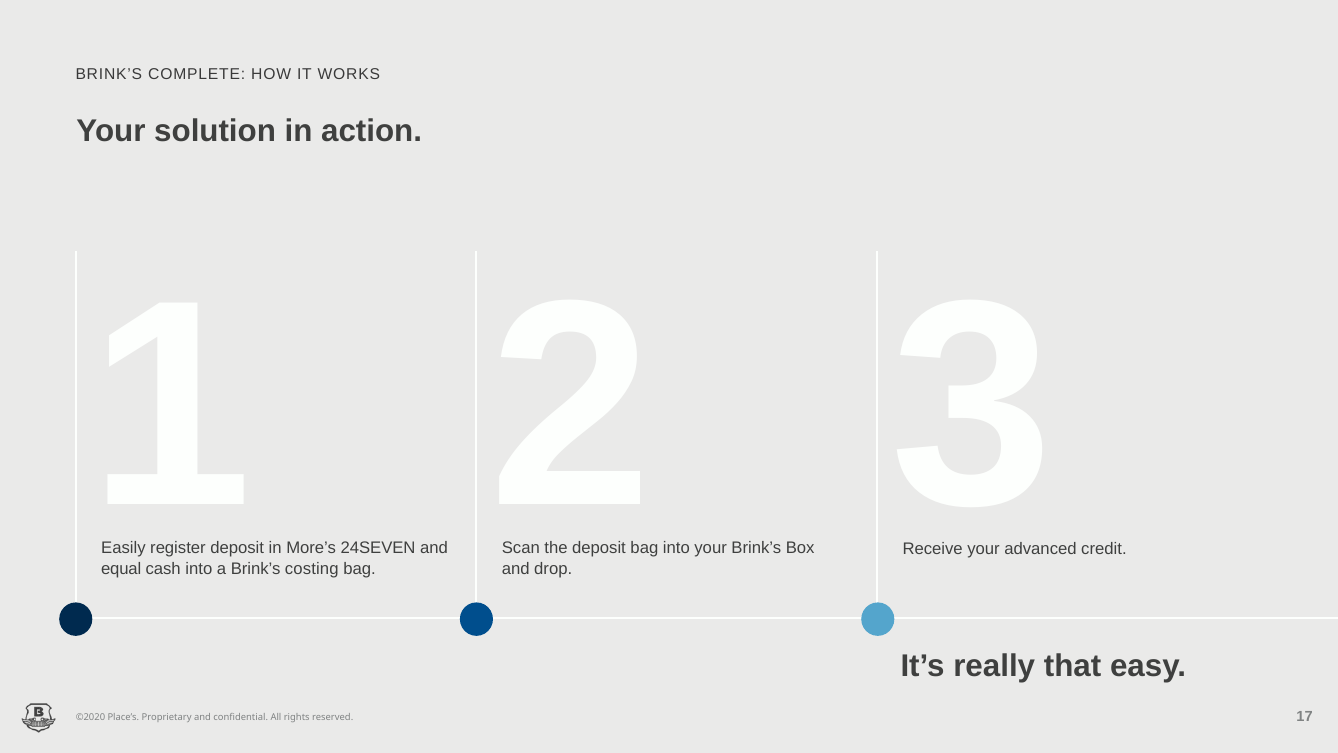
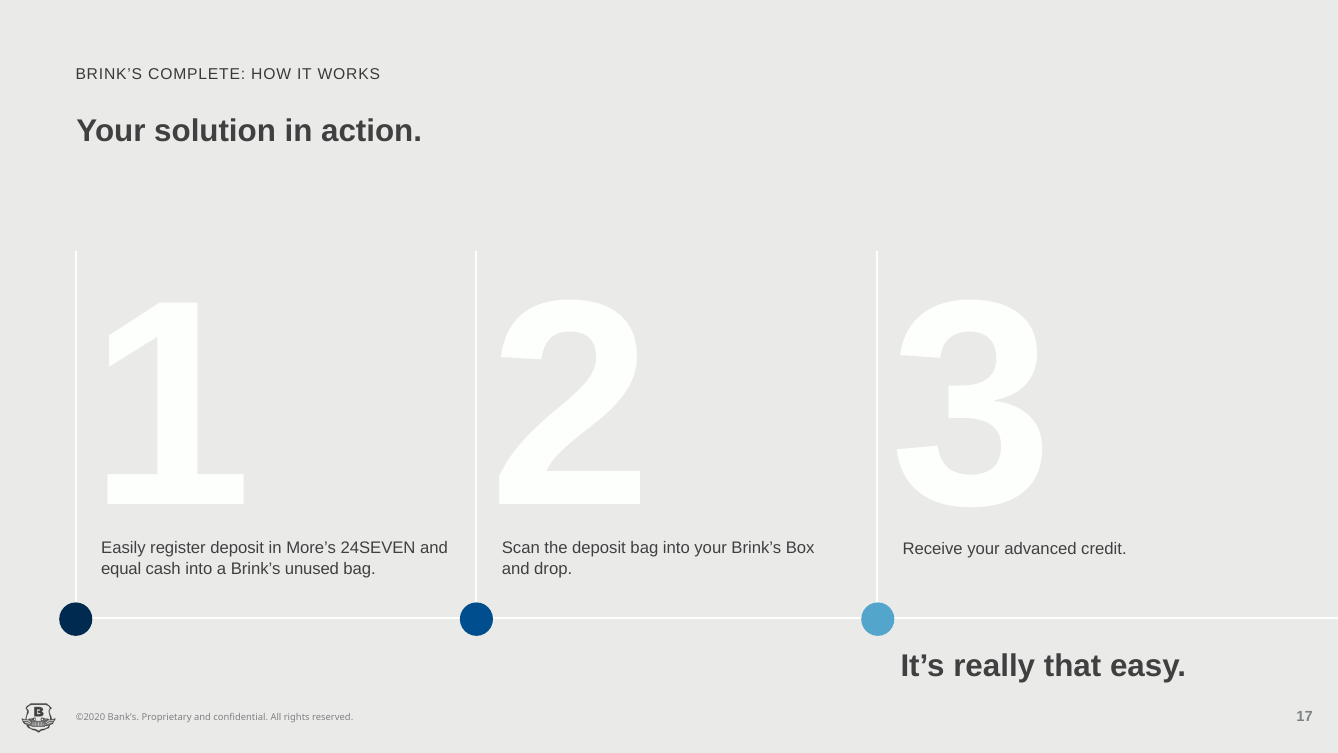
costing: costing -> unused
Place’s: Place’s -> Bank’s
